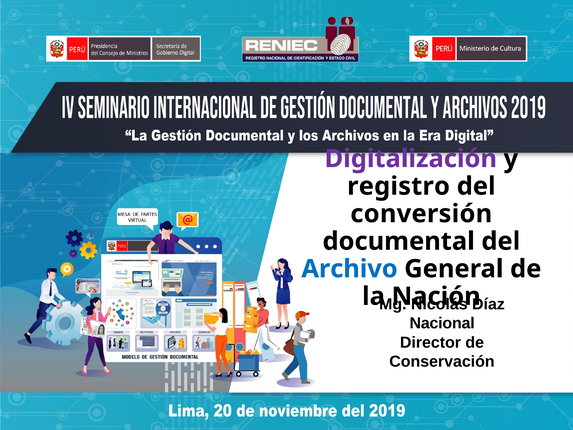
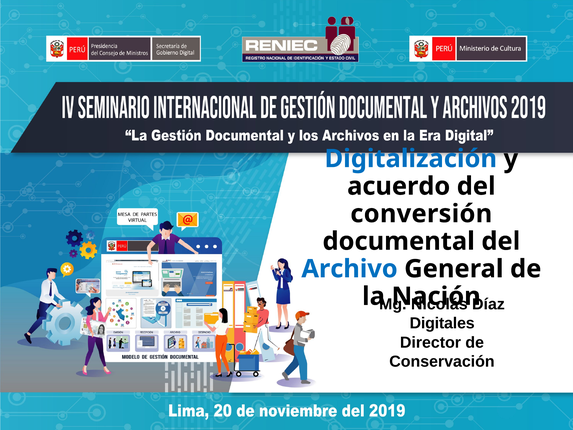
Digitalización colour: purple -> blue
registro: registro -> acuerdo
Nacional: Nacional -> Digitales
